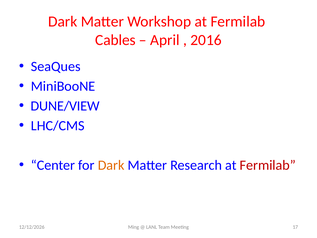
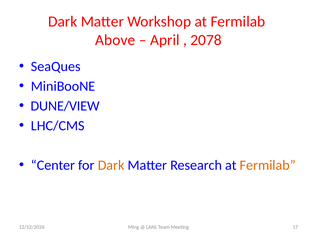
Cables: Cables -> Above
2016: 2016 -> 2078
Fermilab at (268, 165) colour: red -> orange
